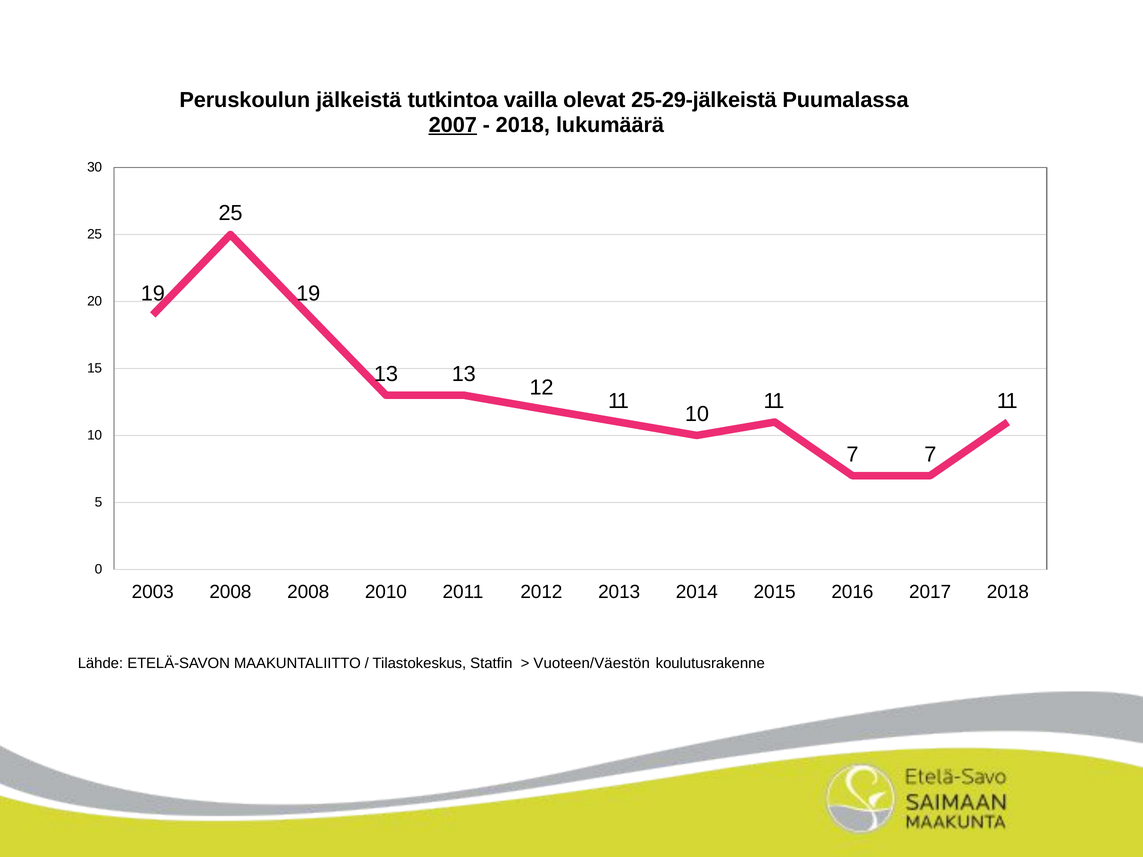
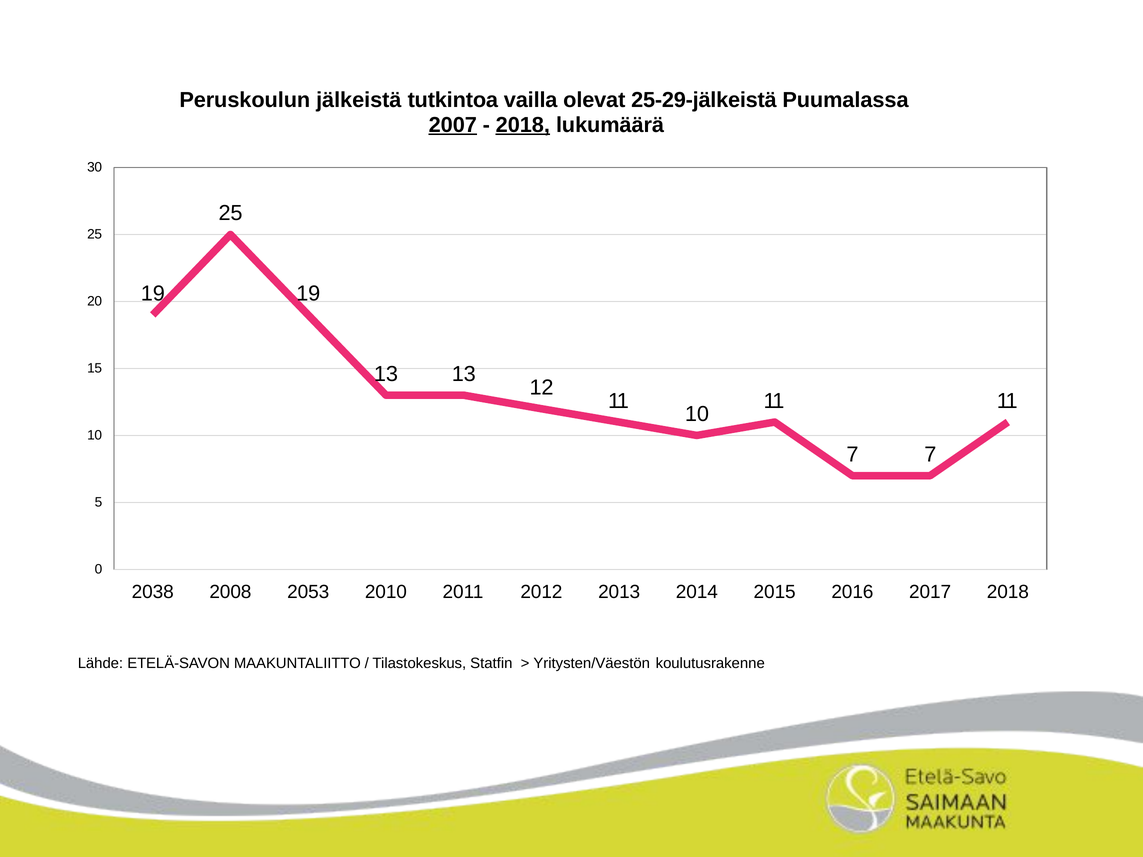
2018 at (523, 125) underline: none -> present
2003: 2003 -> 2038
2008 2008: 2008 -> 2053
Vuoteen/Väestön: Vuoteen/Väestön -> Yritysten/Väestön
